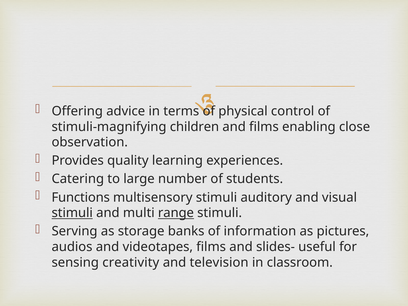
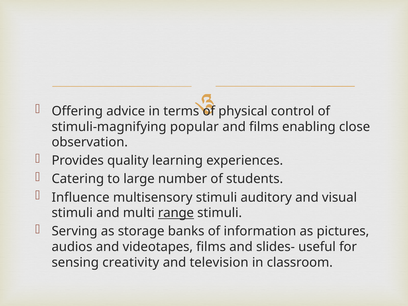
children: children -> popular
Functions: Functions -> Influence
stimuli at (72, 213) underline: present -> none
